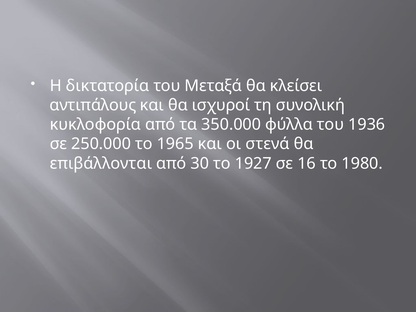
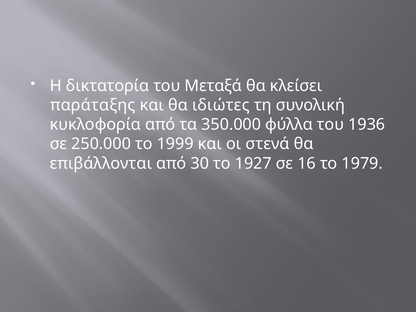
αντιπάλους: αντιπάλους -> παράταξης
ισχυροί: ισχυροί -> ιδιώτες
1965: 1965 -> 1999
1980: 1980 -> 1979
